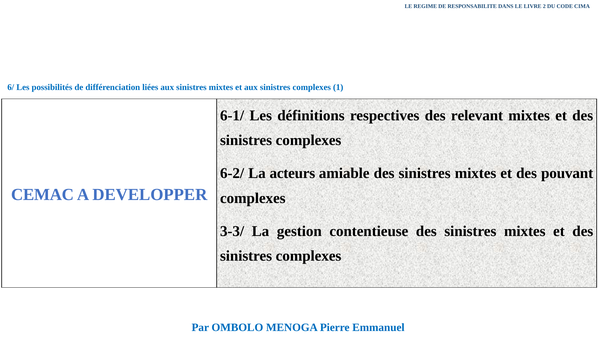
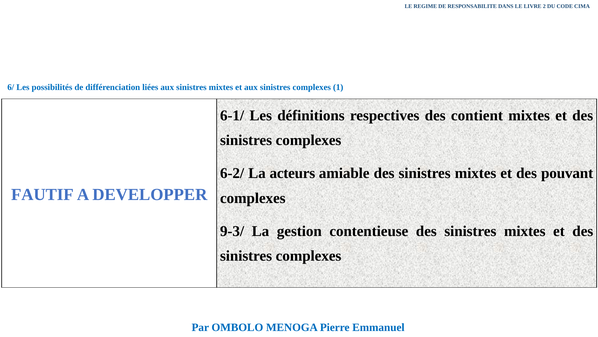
relevant: relevant -> contient
CEMAC: CEMAC -> FAUTIF
3-3/: 3-3/ -> 9-3/
